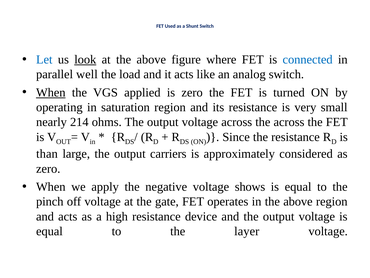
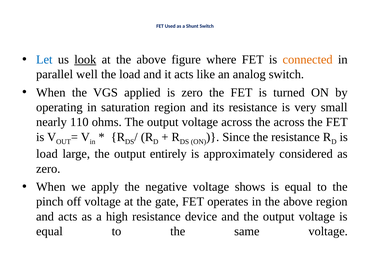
connected colour: blue -> orange
When at (51, 92) underline: present -> none
214: 214 -> 110
than at (47, 154): than -> load
carriers: carriers -> entirely
layer: layer -> same
